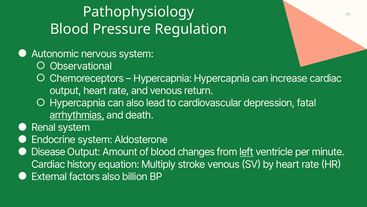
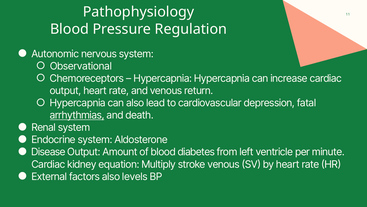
changes: changes -> diabetes
left underline: present -> none
history: history -> kidney
billion: billion -> levels
